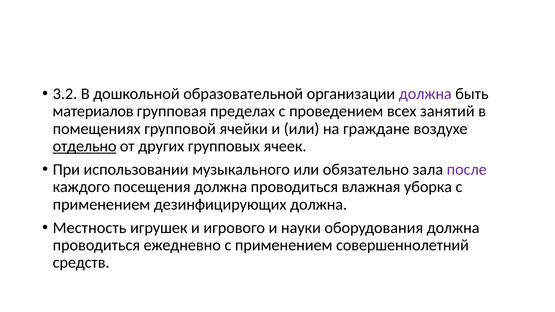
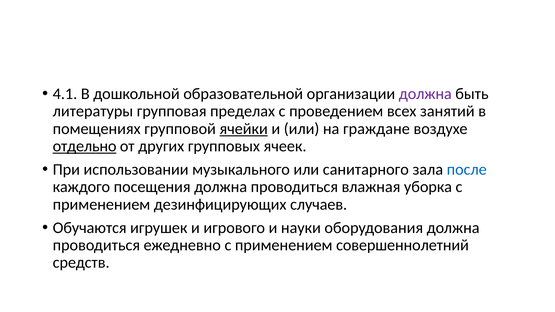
3.2: 3.2 -> 4.1
материалов: материалов -> литературы
ячейки underline: none -> present
обязательно: обязательно -> санитарного
после colour: purple -> blue
дезинфицирующих должна: должна -> случаев
Местность: Местность -> Обучаются
